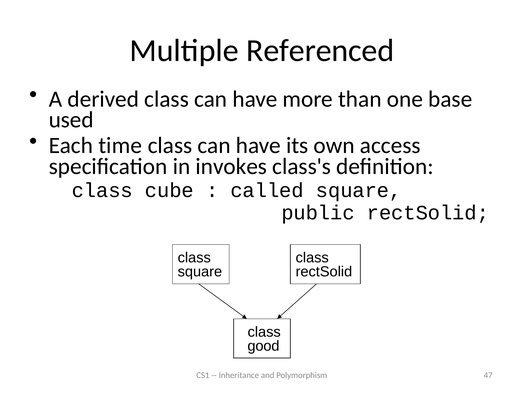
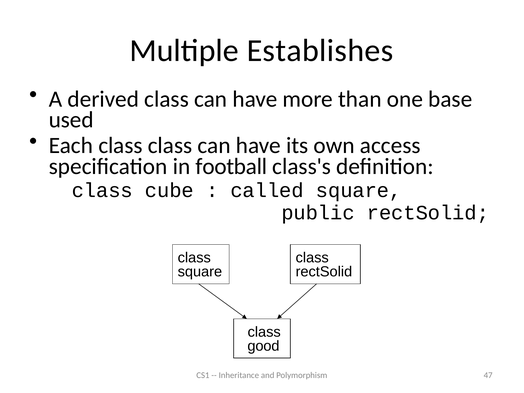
Referenced: Referenced -> Establishes
Each time: time -> class
invokes: invokes -> football
